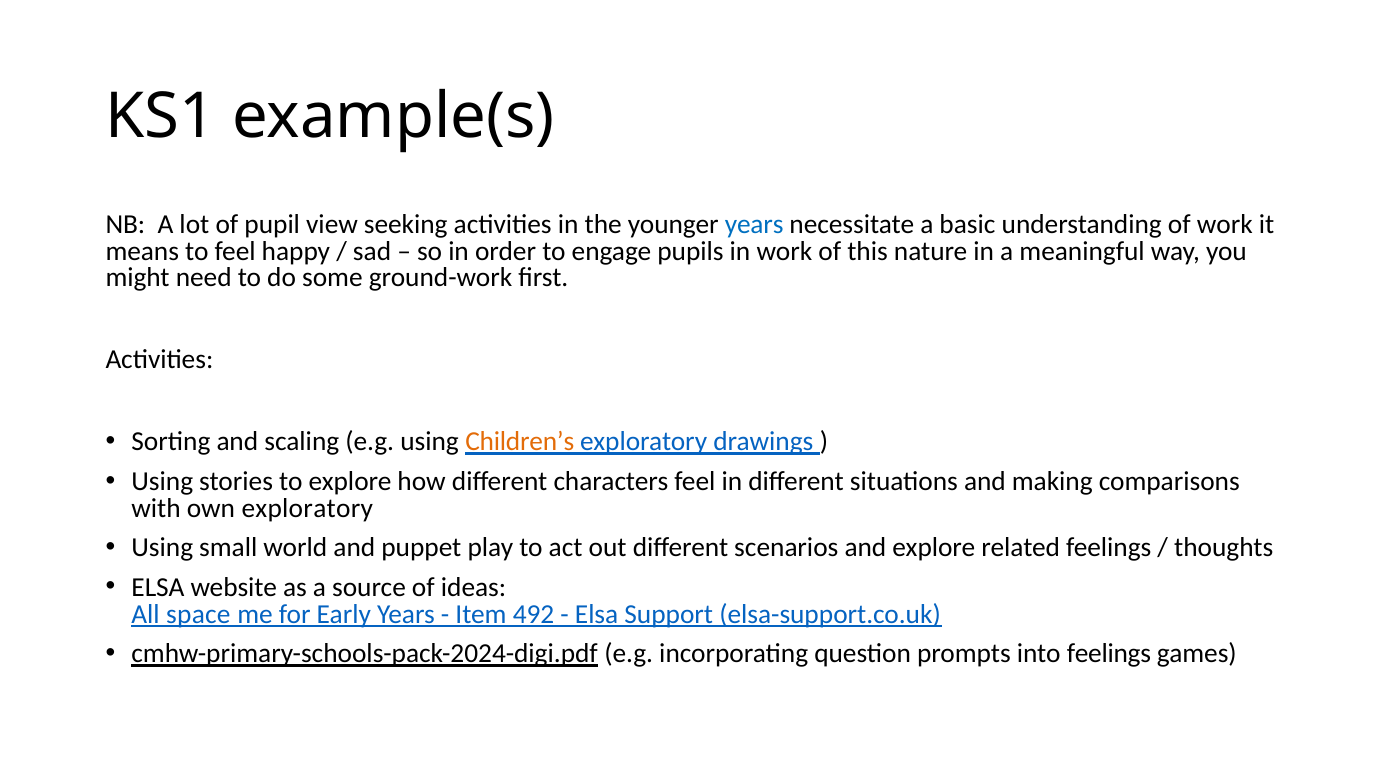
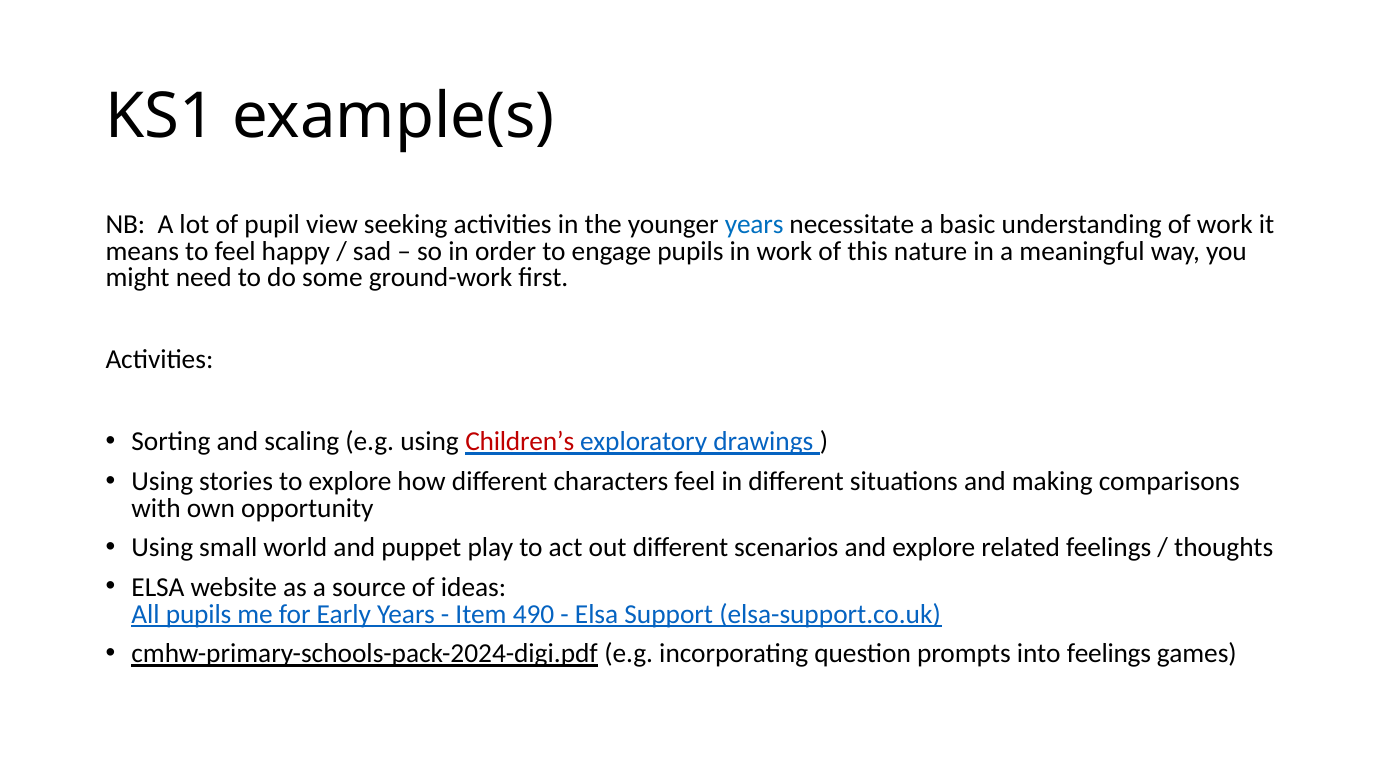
Children’s colour: orange -> red
own exploratory: exploratory -> opportunity
All space: space -> pupils
492: 492 -> 490
